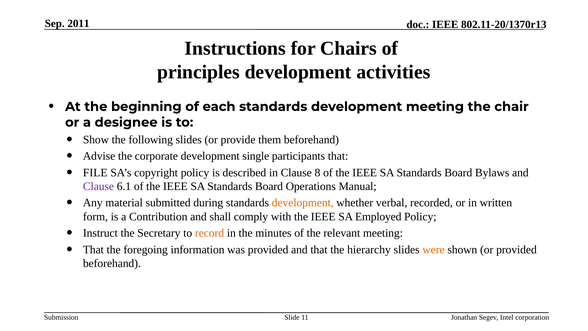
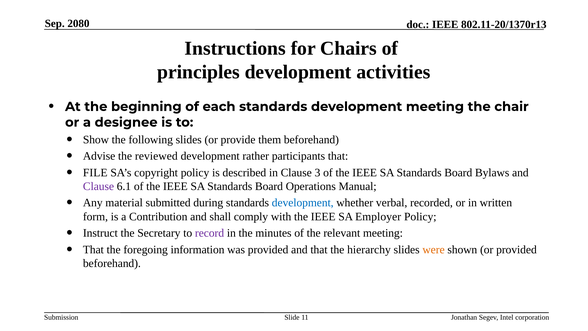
2011: 2011 -> 2080
corporate: corporate -> reviewed
single: single -> rather
8: 8 -> 3
development at (303, 203) colour: orange -> blue
Employed: Employed -> Employer
record colour: orange -> purple
